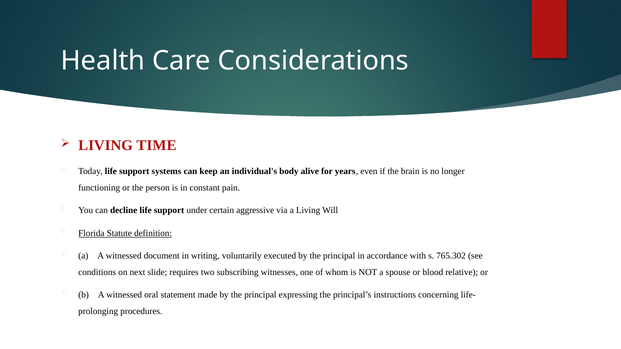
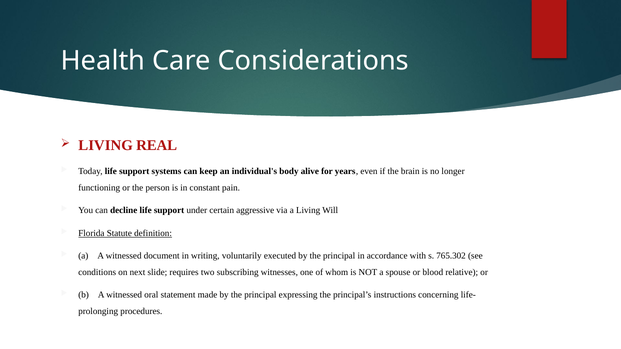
TIME: TIME -> REAL
